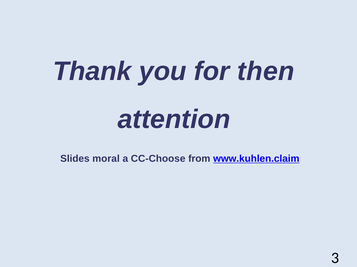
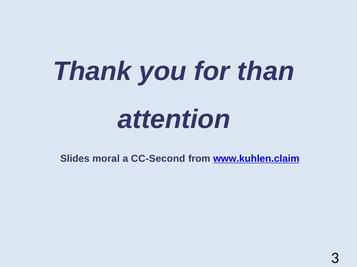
then: then -> than
CC-Choose: CC-Choose -> CC-Second
